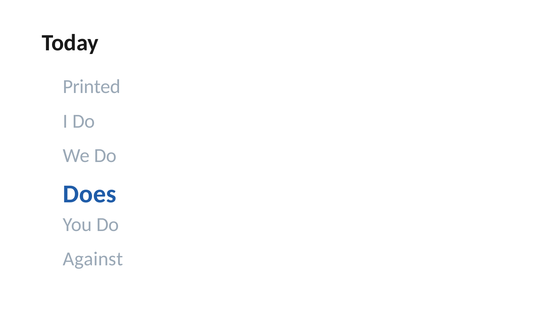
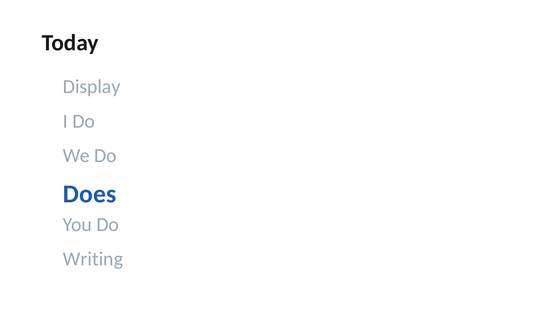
Printed: Printed -> Display
Against: Against -> Writing
